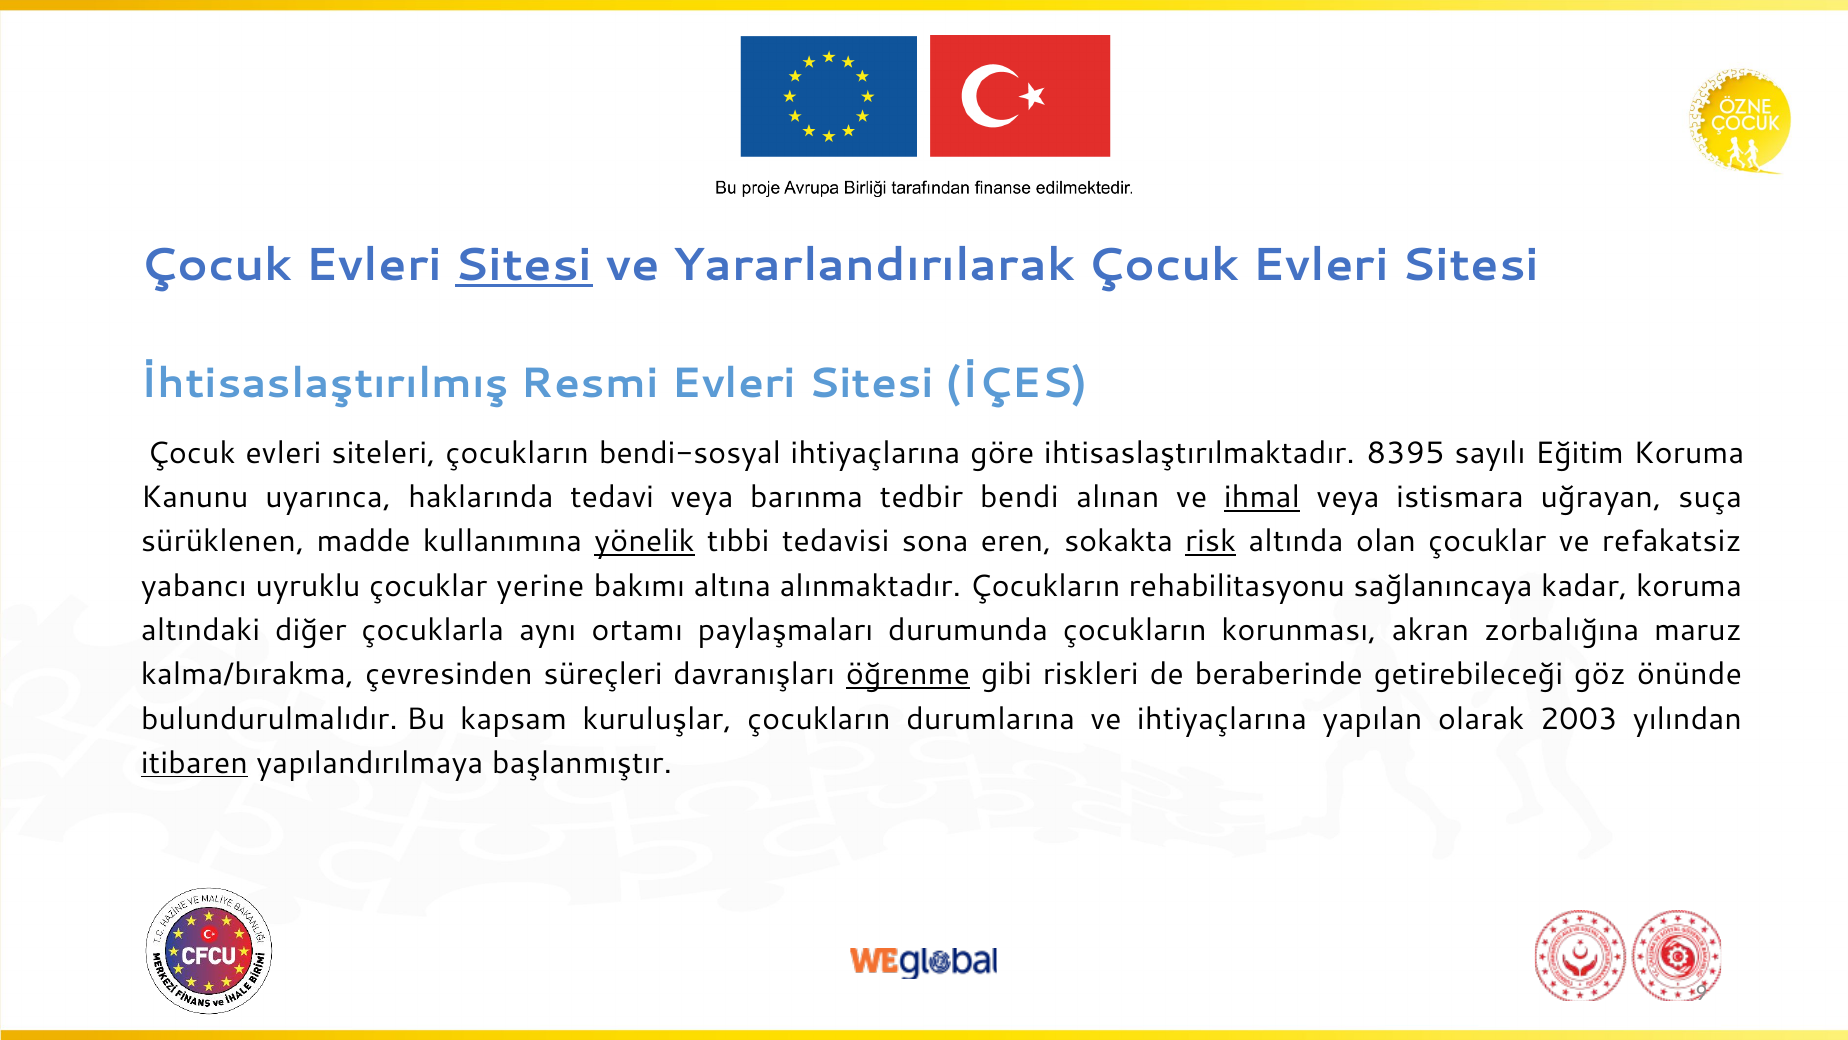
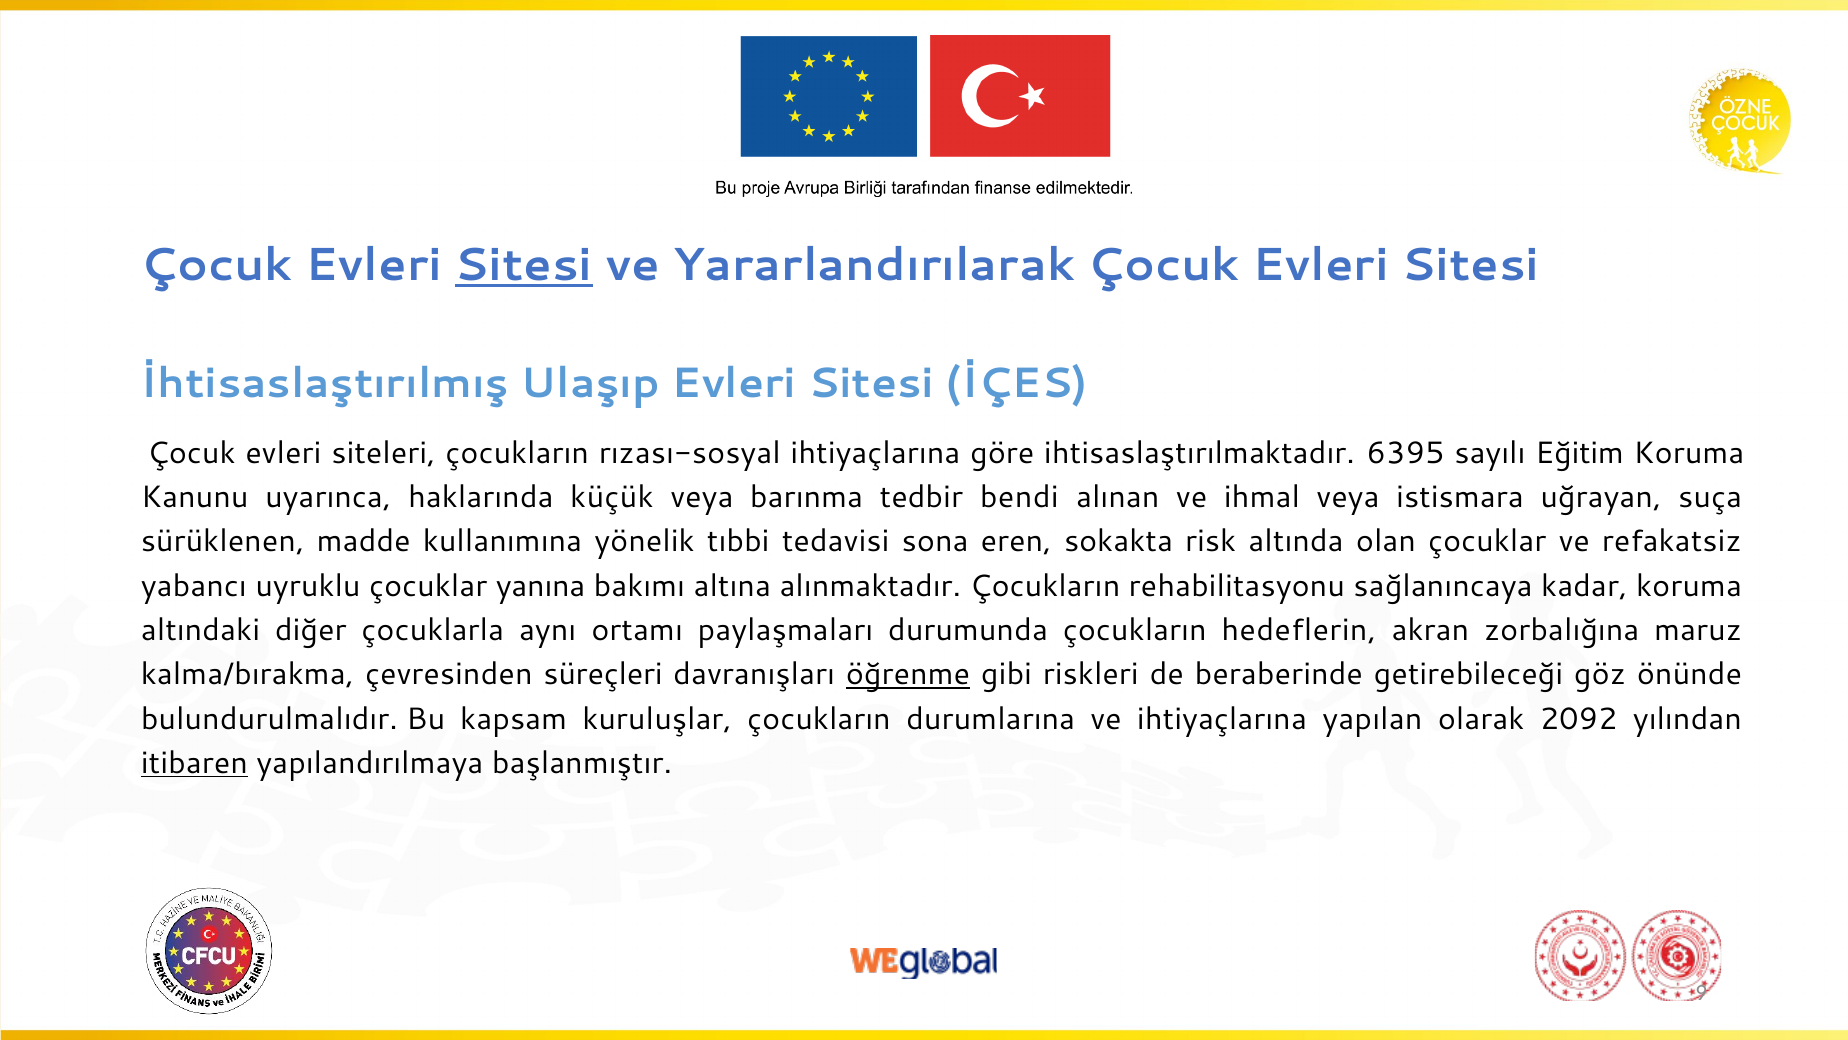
Resmi: Resmi -> Ulaşıp
bendi-sosyal: bendi-sosyal -> rızası-sosyal
8395: 8395 -> 6395
tedavi: tedavi -> küçük
ihmal underline: present -> none
yönelik underline: present -> none
risk underline: present -> none
yerine: yerine -> yanına
korunması: korunması -> hedeflerin
2003: 2003 -> 2092
